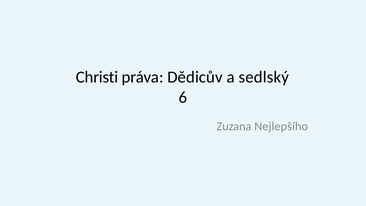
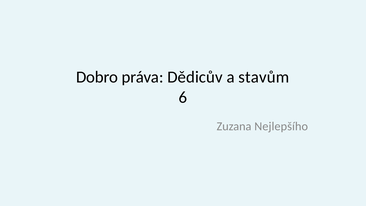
Christi: Christi -> Dobro
sedlský: sedlský -> stavům
